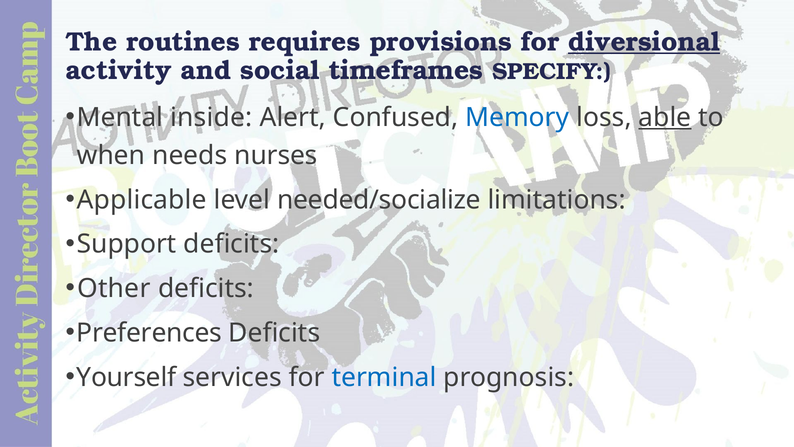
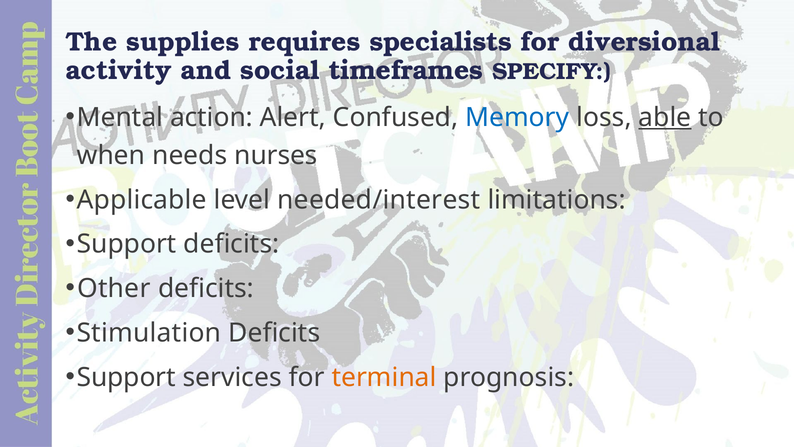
routines: routines -> supplies
provisions: provisions -> specialists
diversional underline: present -> none
inside: inside -> action
needed/socialize: needed/socialize -> needed/interest
Preferences: Preferences -> Stimulation
Yourself at (126, 377): Yourself -> Support
terminal colour: blue -> orange
